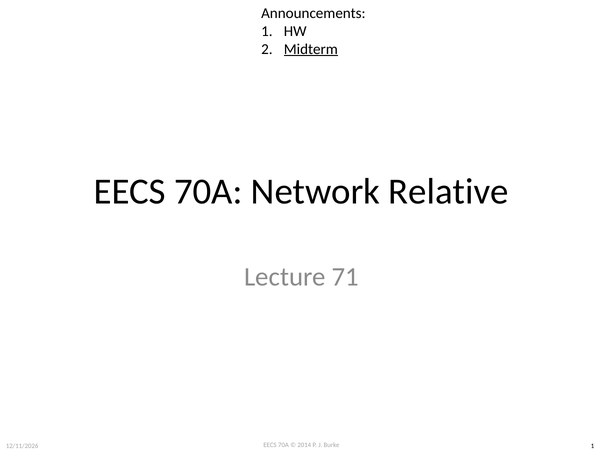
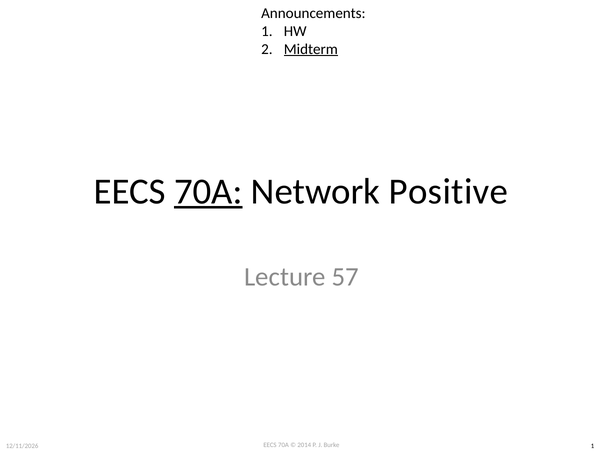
70A at (208, 192) underline: none -> present
Relative: Relative -> Positive
71: 71 -> 57
